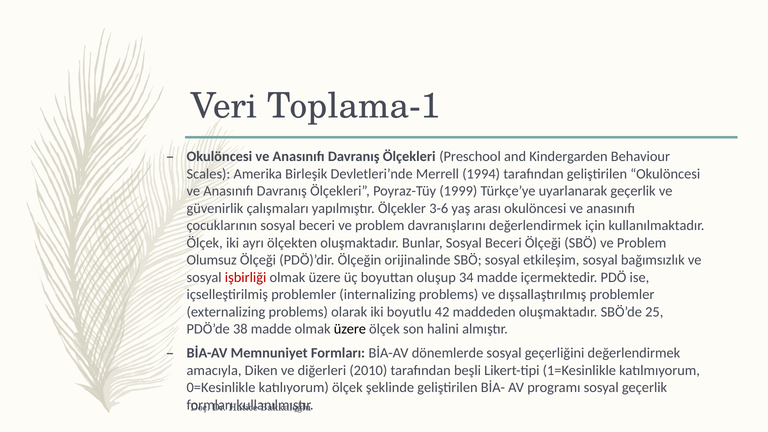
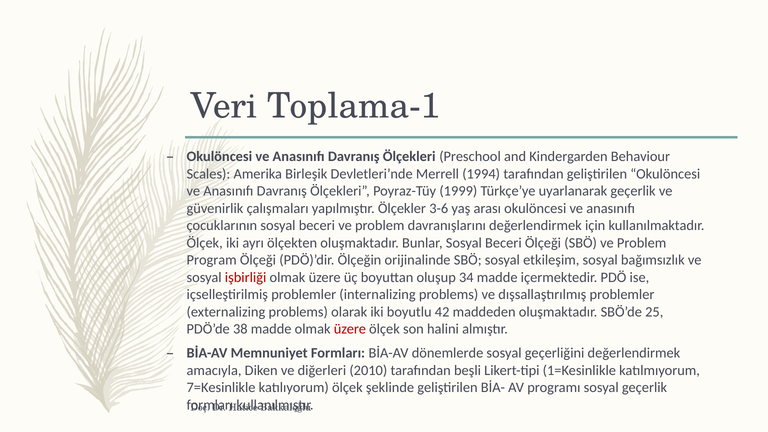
Olumsuz: Olumsuz -> Program
üzere at (350, 329) colour: black -> red
0=Kesinlikle: 0=Kesinlikle -> 7=Kesinlikle
